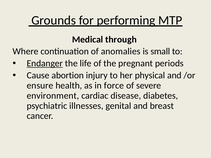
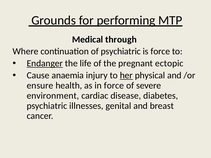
of anomalies: anomalies -> psychiatric
is small: small -> force
periods: periods -> ectopic
abortion: abortion -> anaemia
her underline: none -> present
